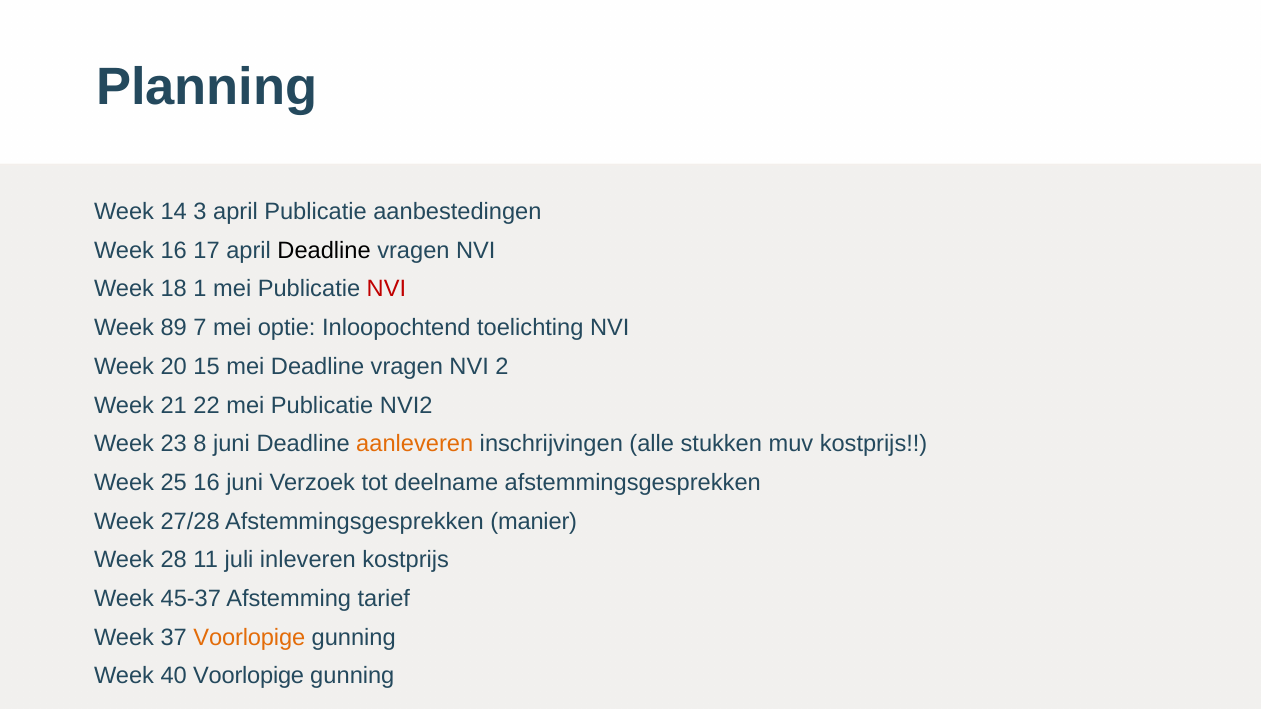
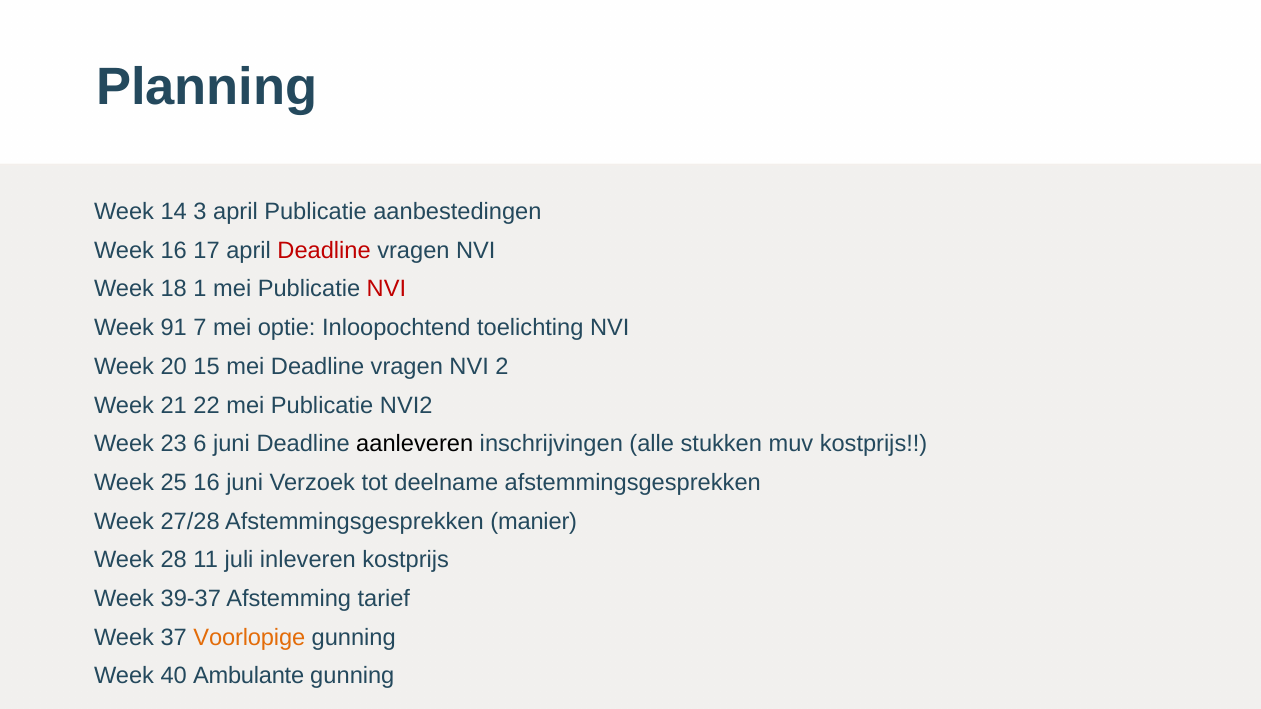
Deadline at (324, 251) colour: black -> red
89: 89 -> 91
8: 8 -> 6
aanleveren colour: orange -> black
45-37: 45-37 -> 39-37
40 Voorlopige: Voorlopige -> Ambulante
